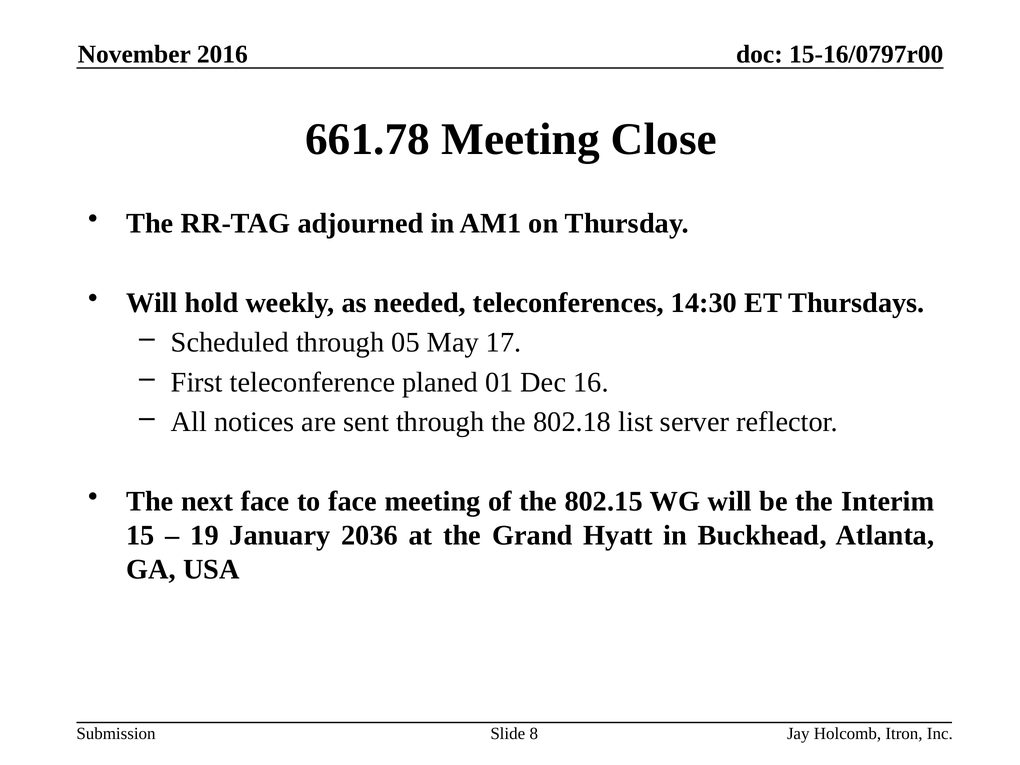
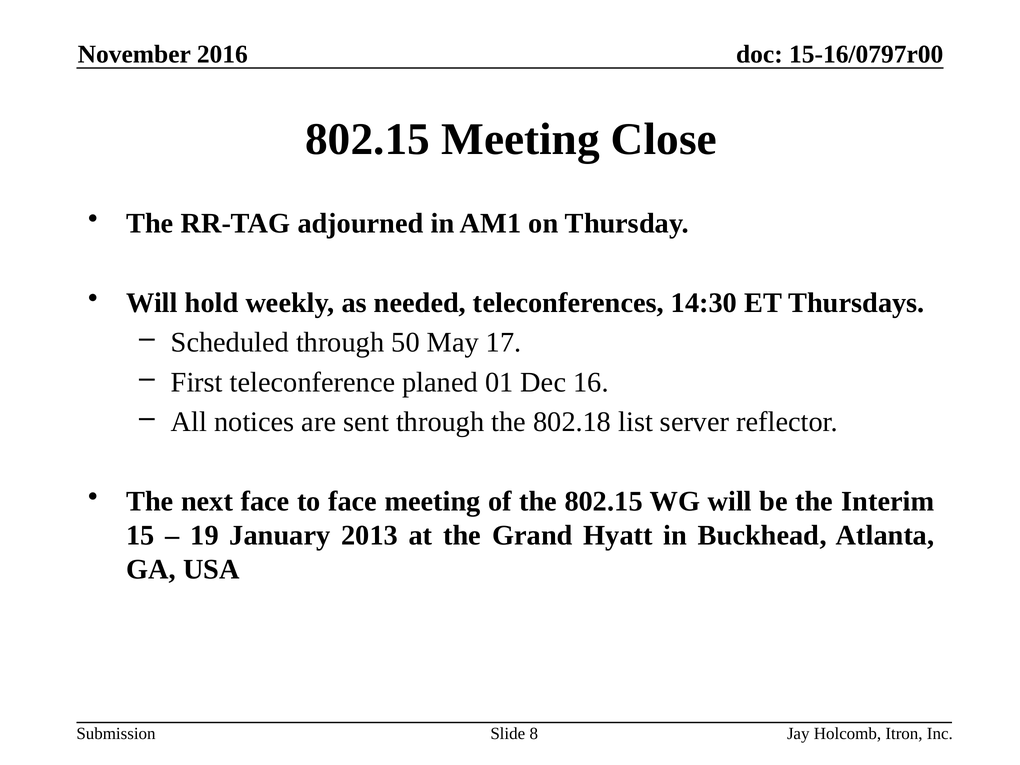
661.78 at (368, 139): 661.78 -> 802.15
05: 05 -> 50
2036: 2036 -> 2013
